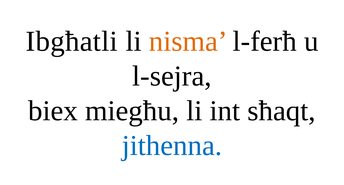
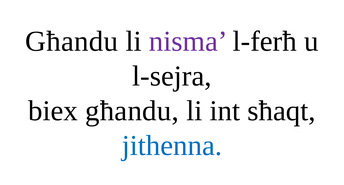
Ibgħatli at (72, 42): Ibgħatli -> Għandu
nisma colour: orange -> purple
biex miegħu: miegħu -> għandu
